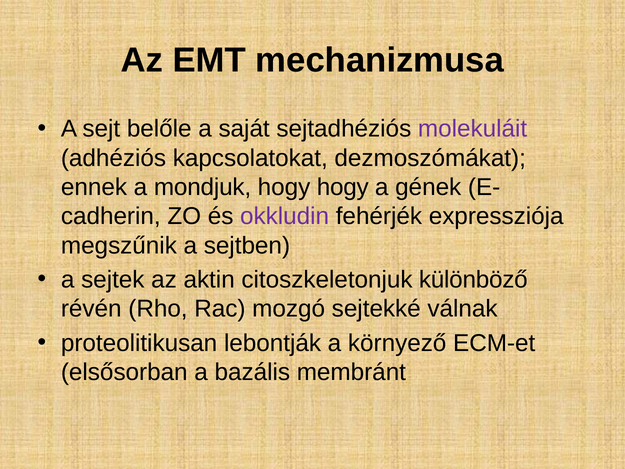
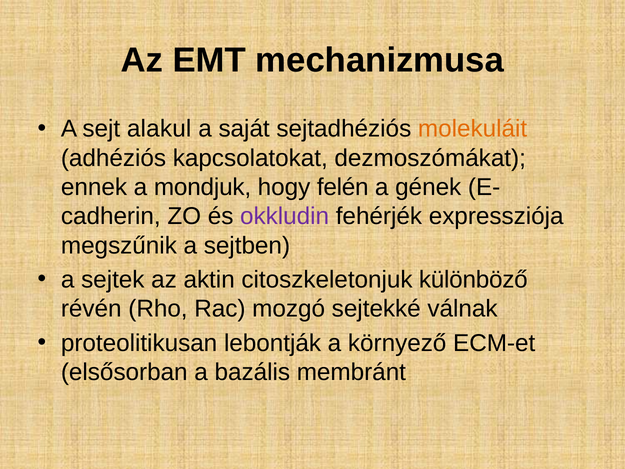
belőle: belőle -> alakul
molekuláit colour: purple -> orange
hogy hogy: hogy -> felén
